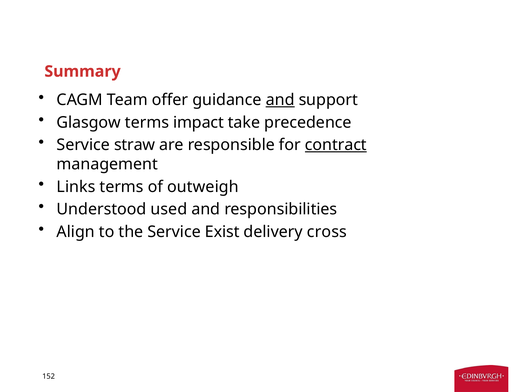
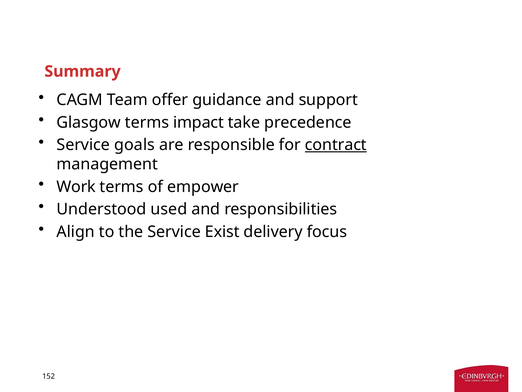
and at (280, 100) underline: present -> none
straw: straw -> goals
Links: Links -> Work
outweigh: outweigh -> empower
cross: cross -> focus
